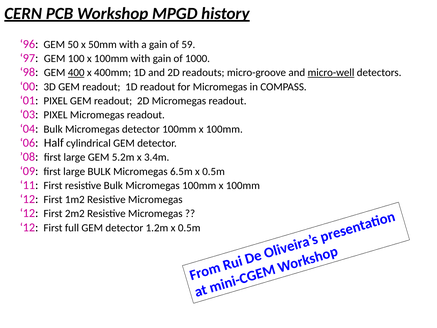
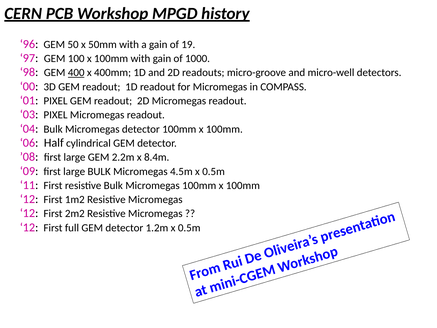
59: 59 -> 19
micro-well underline: present -> none
5.2m: 5.2m -> 2.2m
3.4m: 3.4m -> 8.4m
6.5m: 6.5m -> 4.5m
